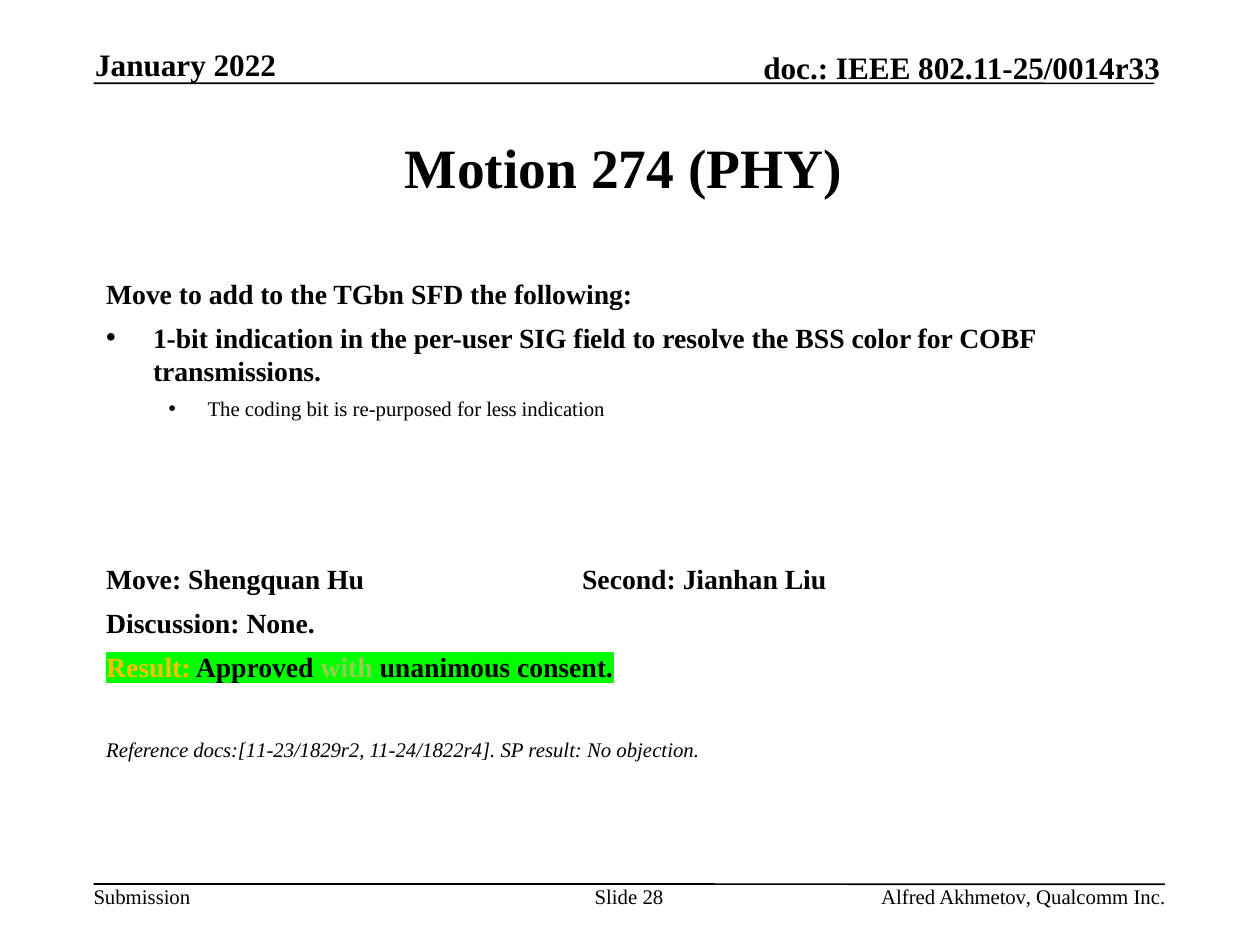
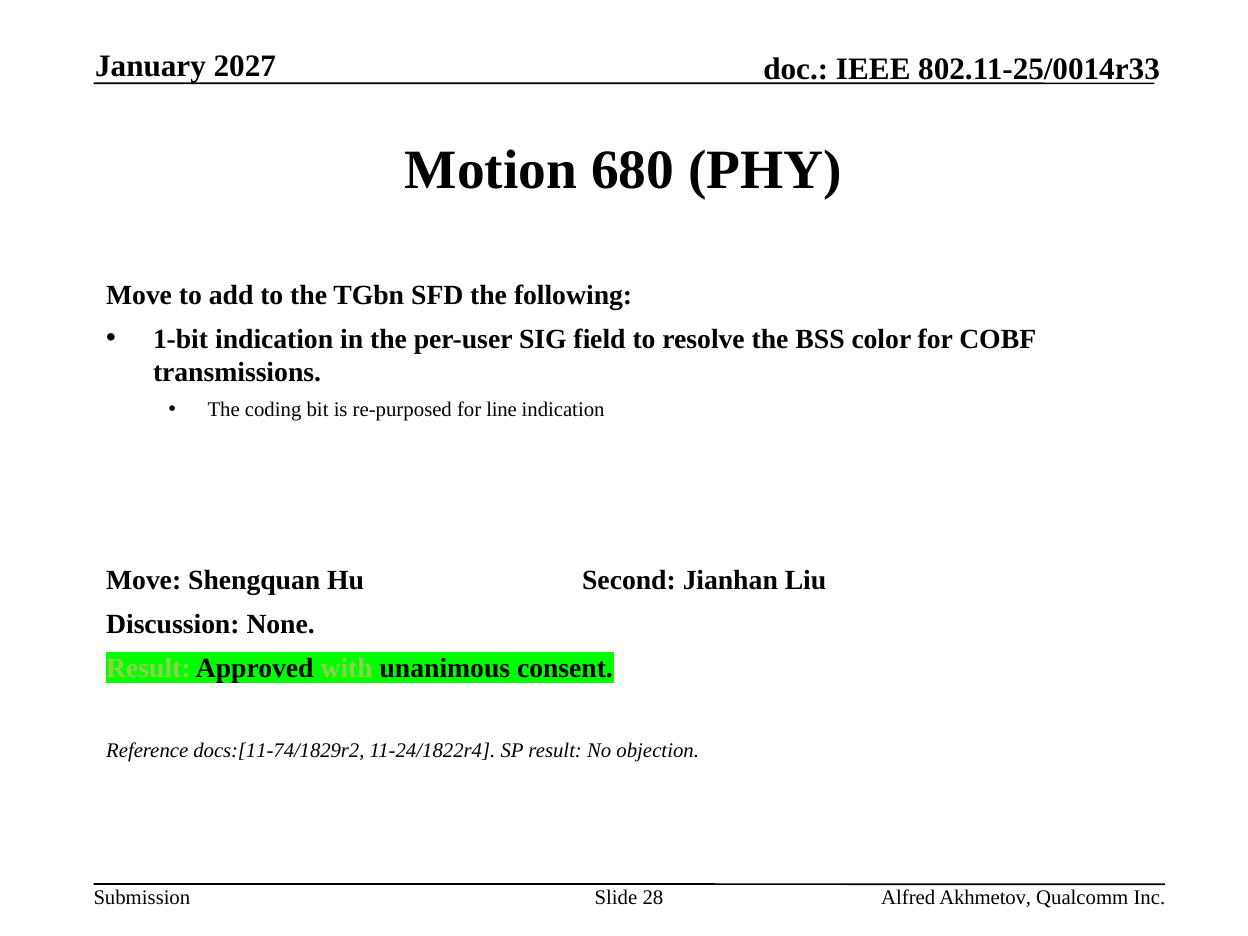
2022: 2022 -> 2027
274: 274 -> 680
less: less -> line
Result at (148, 668) colour: yellow -> light green
docs:[11-23/1829r2: docs:[11-23/1829r2 -> docs:[11-74/1829r2
